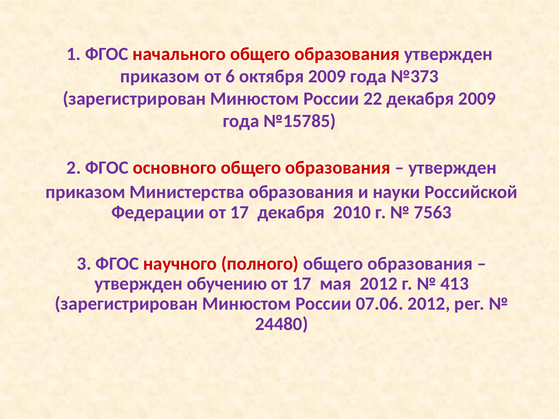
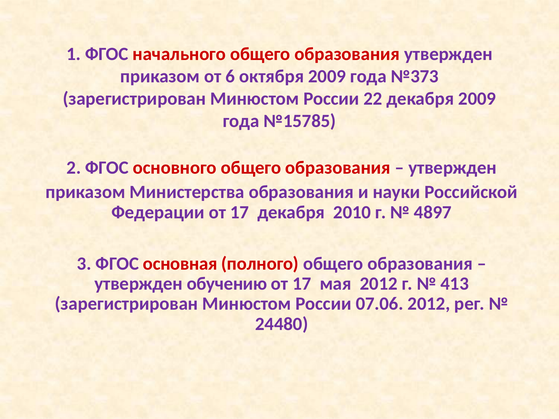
7563: 7563 -> 4897
научного: научного -> основная
